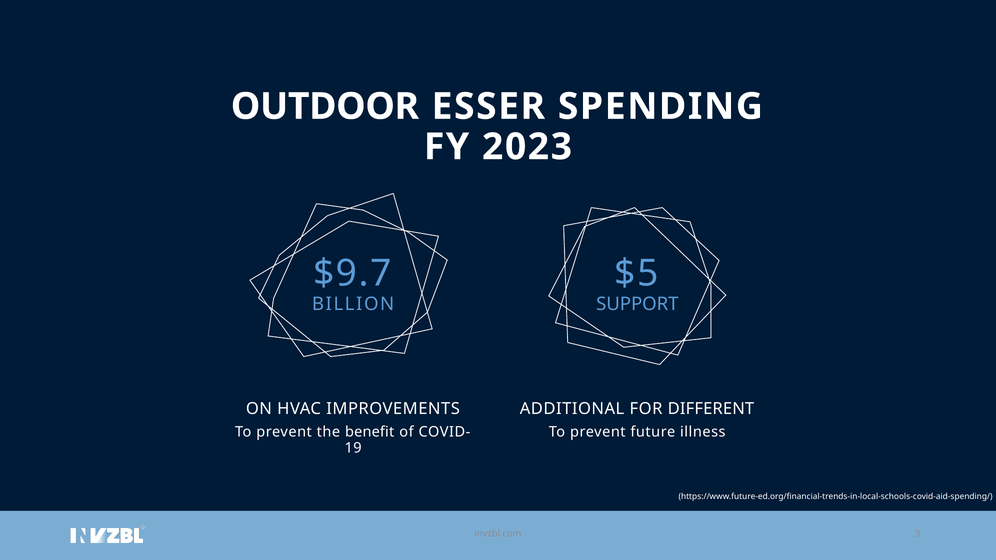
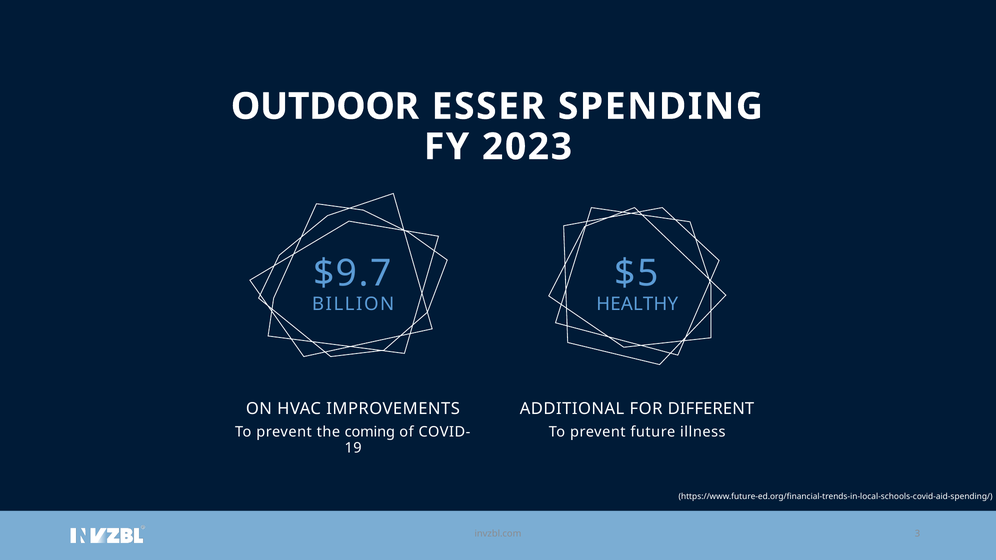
SUPPORT: SUPPORT -> HEALTHY
benefit: benefit -> coming
